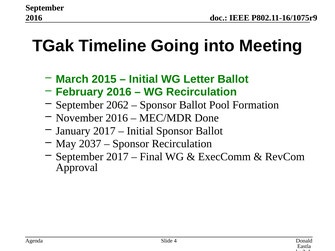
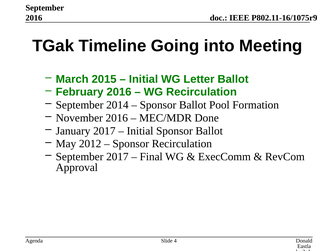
2062: 2062 -> 2014
2037: 2037 -> 2012
